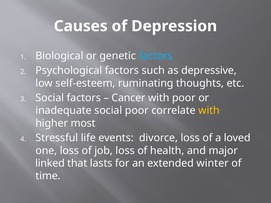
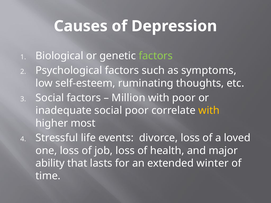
factors at (156, 56) colour: light blue -> light green
depressive: depressive -> symptoms
Cancer: Cancer -> Million
linked: linked -> ability
